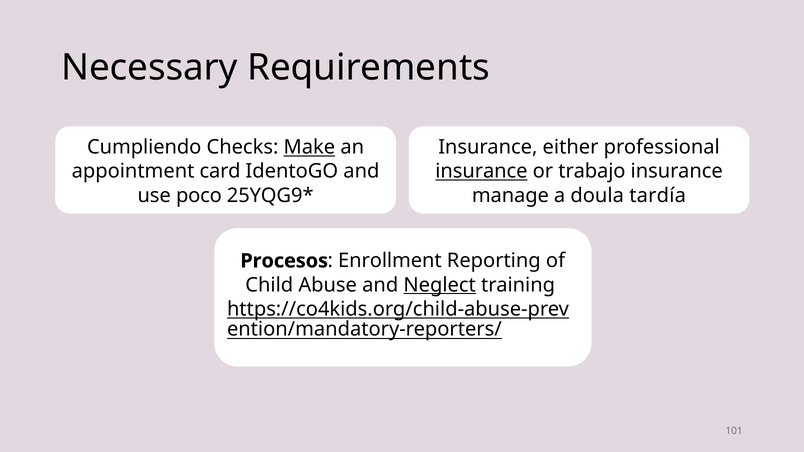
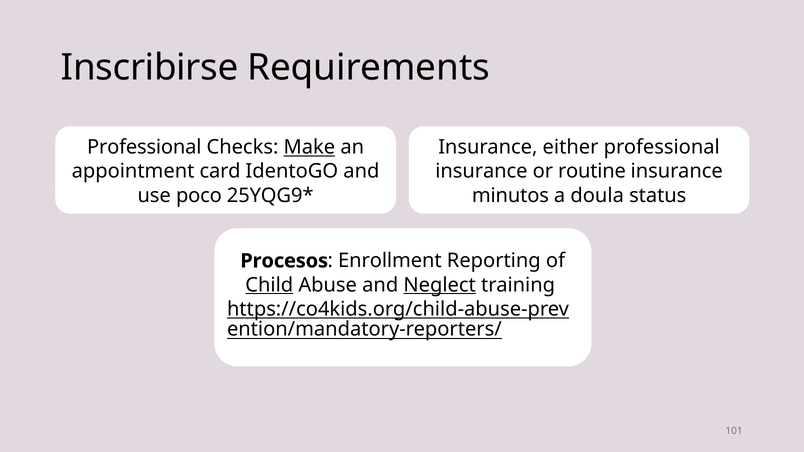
Necessary: Necessary -> Inscribirse
Cumpliendo at (144, 147): Cumpliendo -> Professional
insurance at (481, 171) underline: present -> none
trabajo: trabajo -> routine
manage: manage -> minutos
tardía: tardía -> status
Child underline: none -> present
